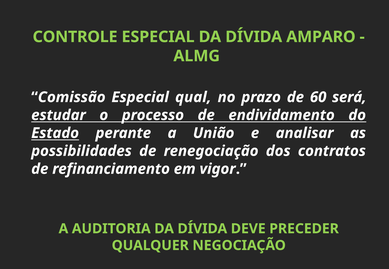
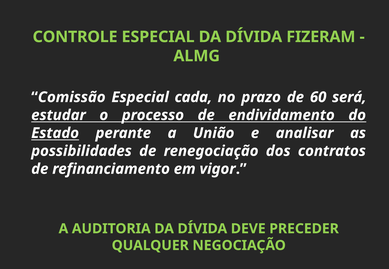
AMPARO: AMPARO -> FIZERAM
qual: qual -> cada
